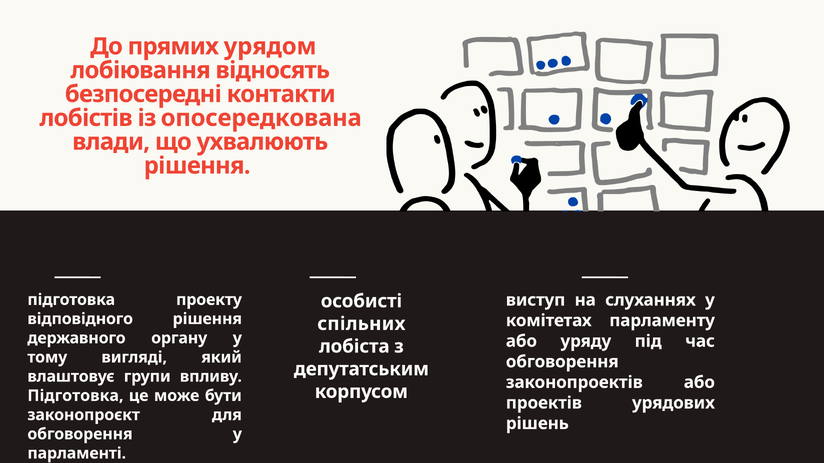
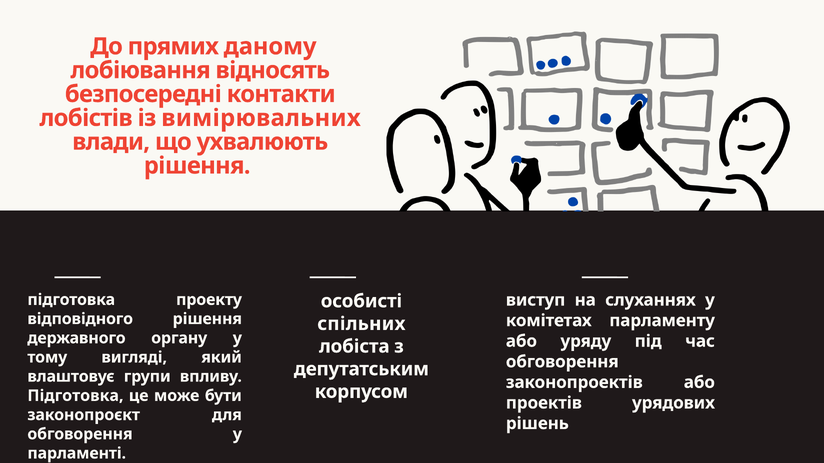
урядом: урядом -> даному
опосередкована: опосередкована -> вимірювальних
